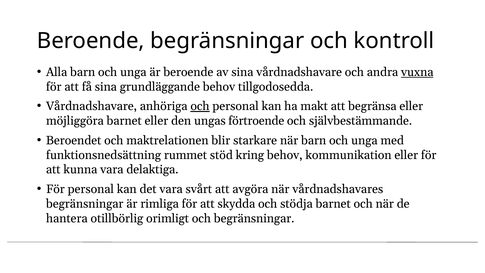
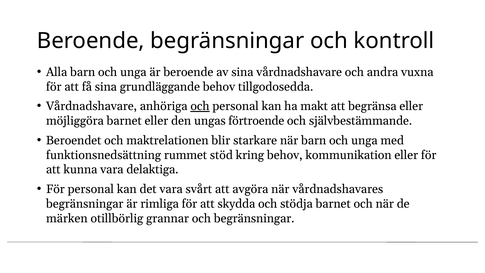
vuxna underline: present -> none
hantera: hantera -> märken
orimligt: orimligt -> grannar
